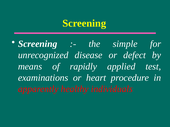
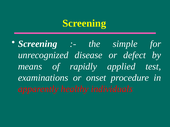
heart: heart -> onset
